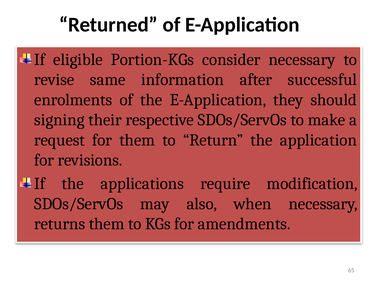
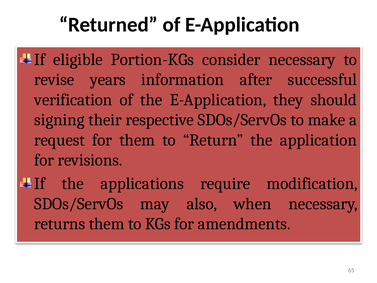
same: same -> years
enrolments: enrolments -> verification
